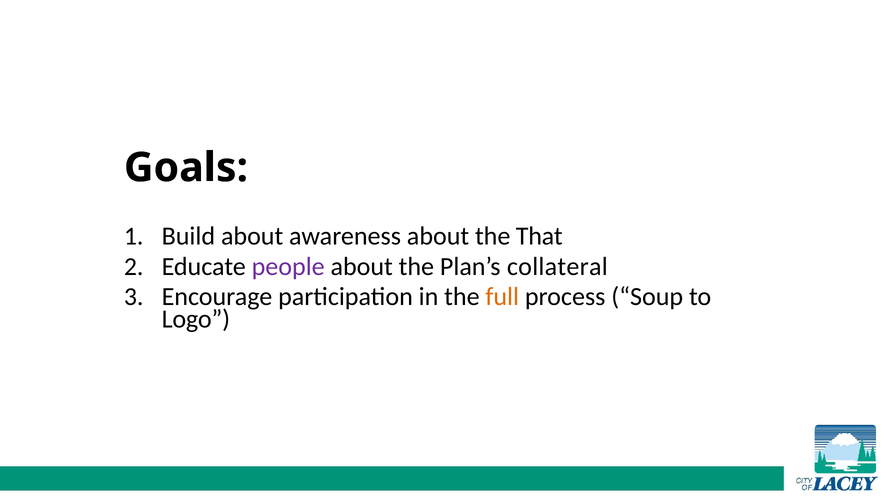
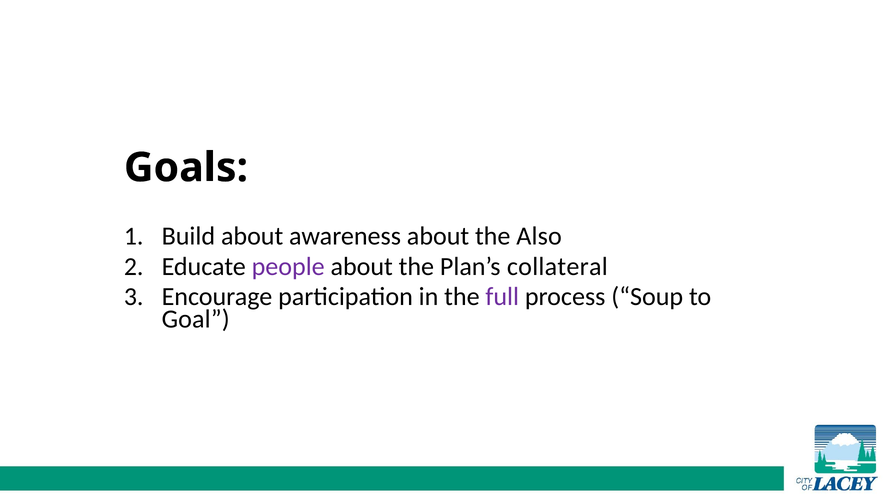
That: That -> Also
full colour: orange -> purple
Logo: Logo -> Goal
